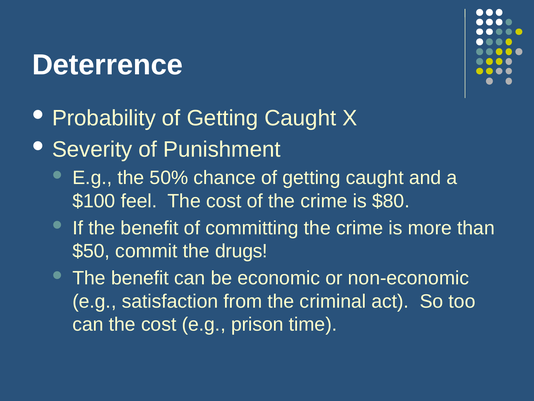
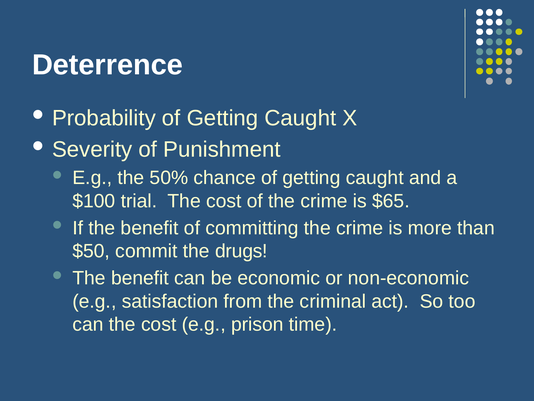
feel: feel -> trial
$80: $80 -> $65
